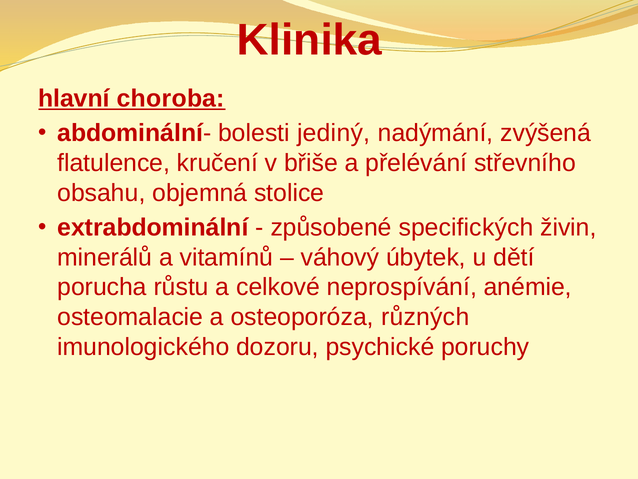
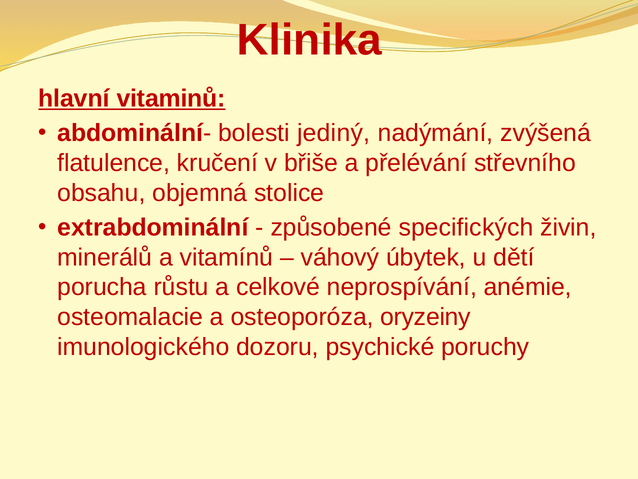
choroba: choroba -> vitaminů
různých: různých -> oryzeiny
